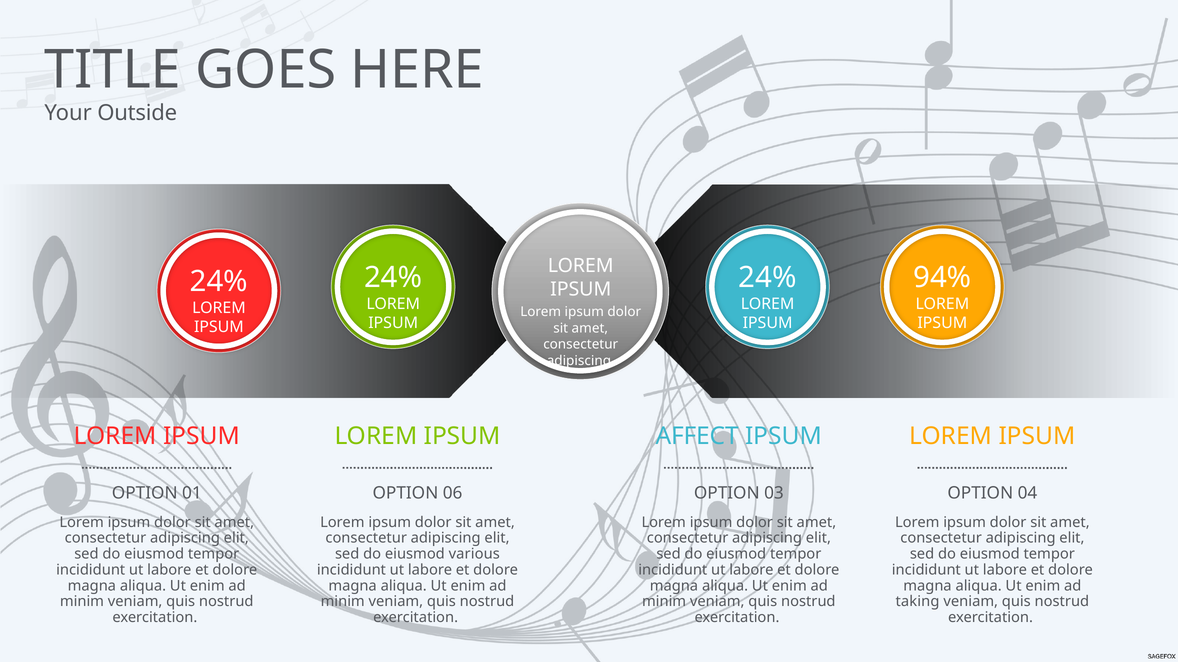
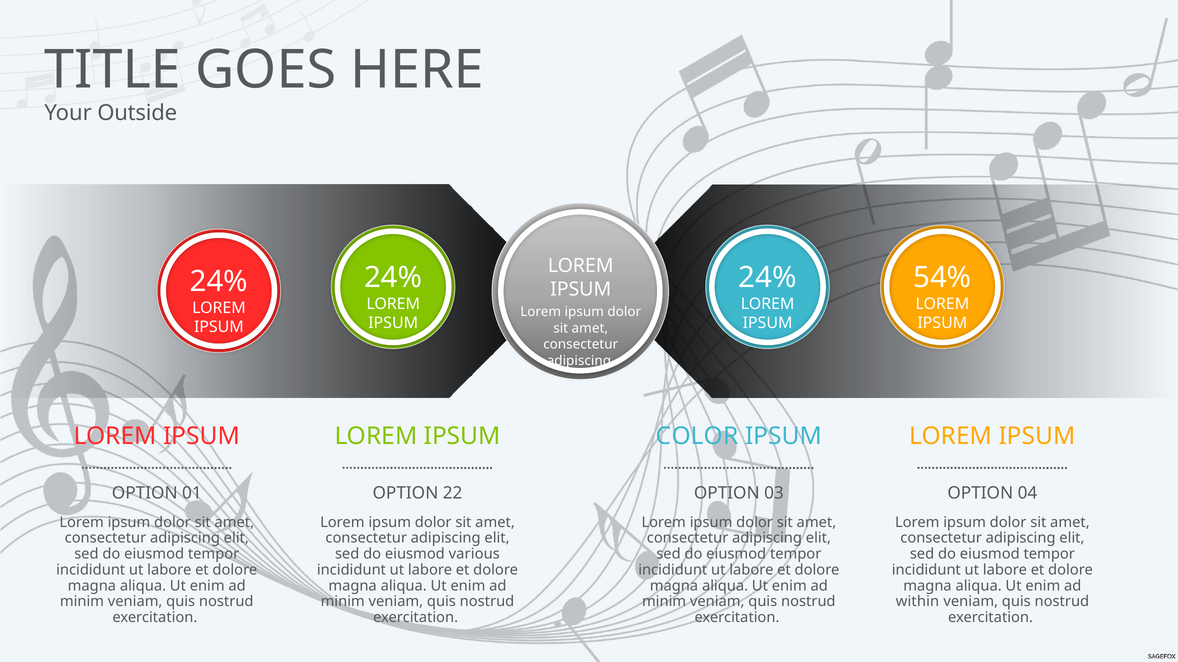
94%: 94% -> 54%
AFFECT: AFFECT -> COLOR
06: 06 -> 22
taking: taking -> within
